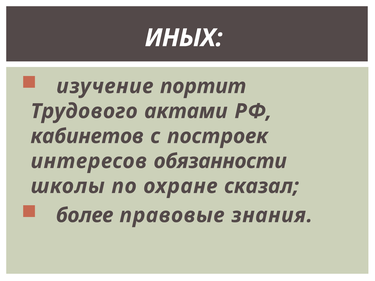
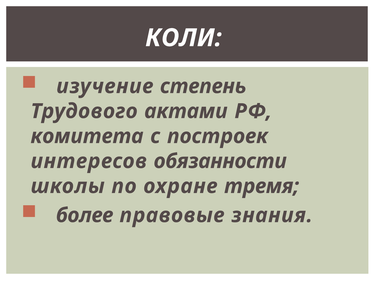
ИНЫХ: ИНЫХ -> КОЛИ
портит: портит -> степень
кабинетов: кабинетов -> комитета
сказал: сказал -> тремя
